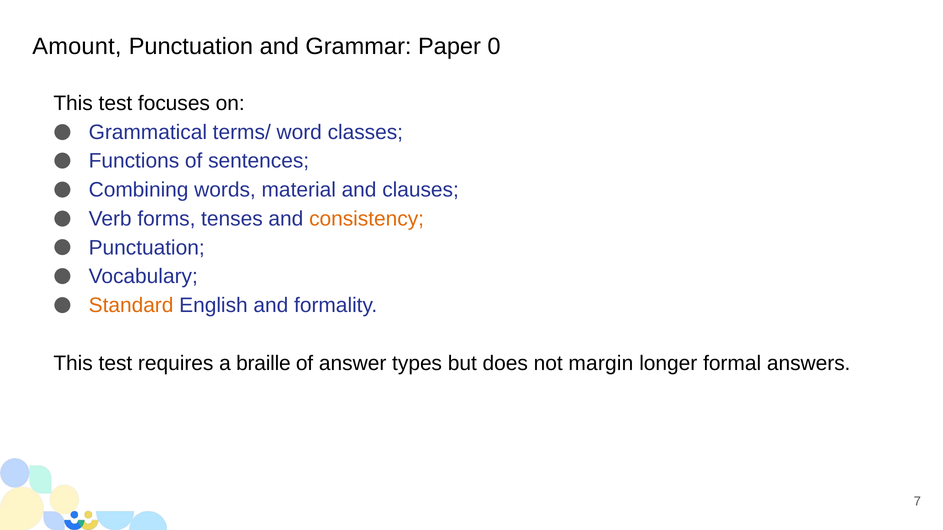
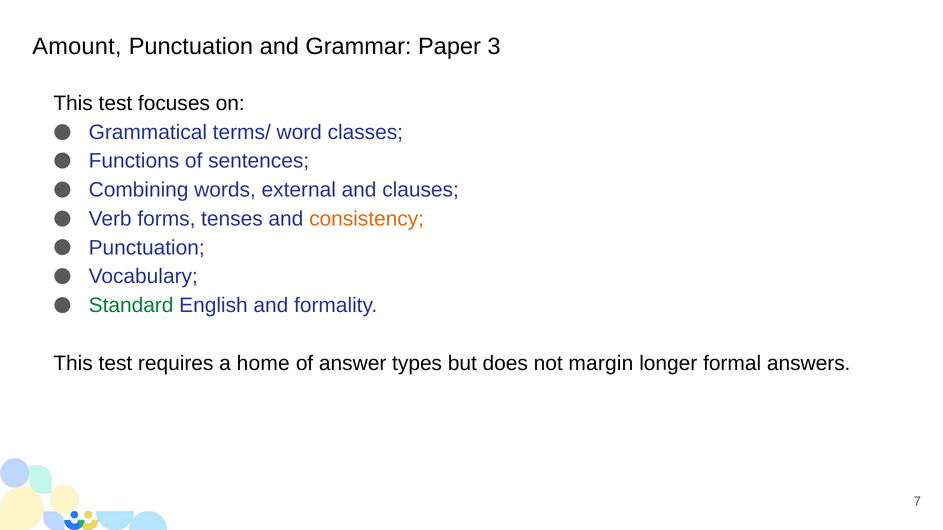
0: 0 -> 3
material: material -> external
Standard colour: orange -> green
braille: braille -> home
